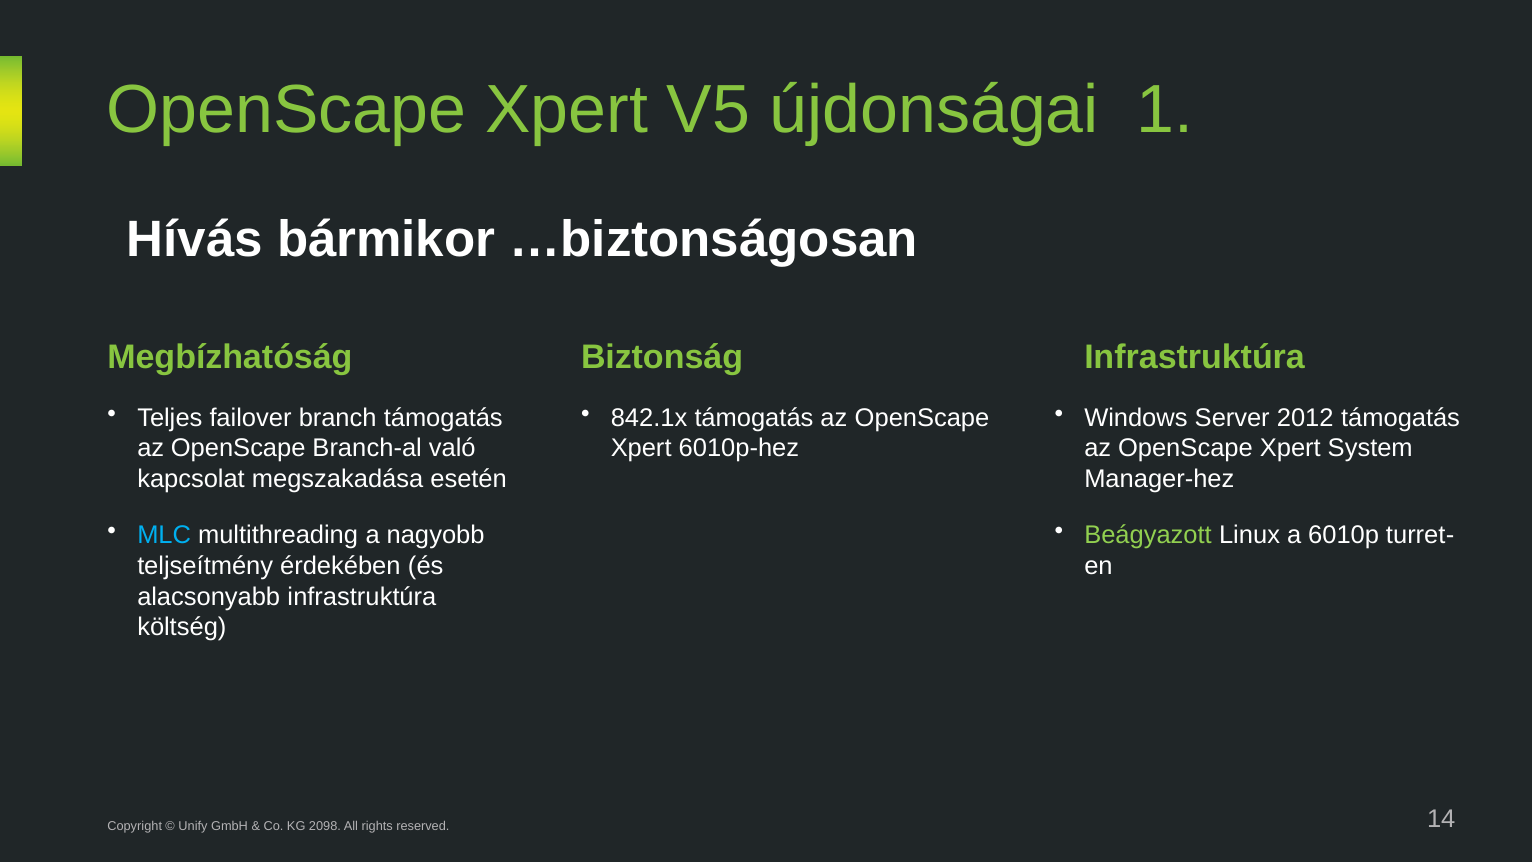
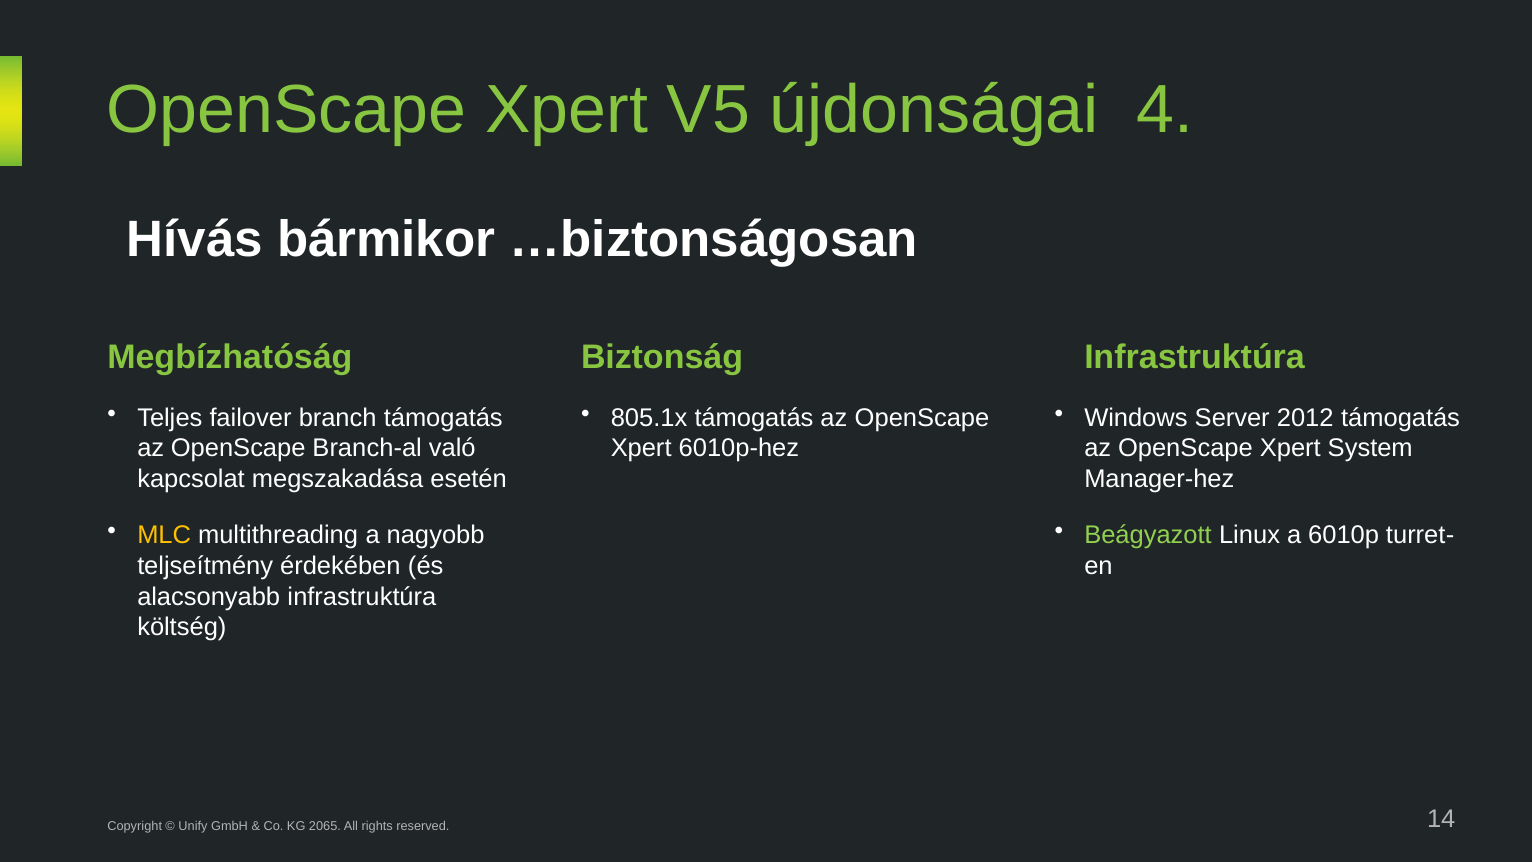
1: 1 -> 4
842.1x: 842.1x -> 805.1x
MLC colour: light blue -> yellow
2098: 2098 -> 2065
